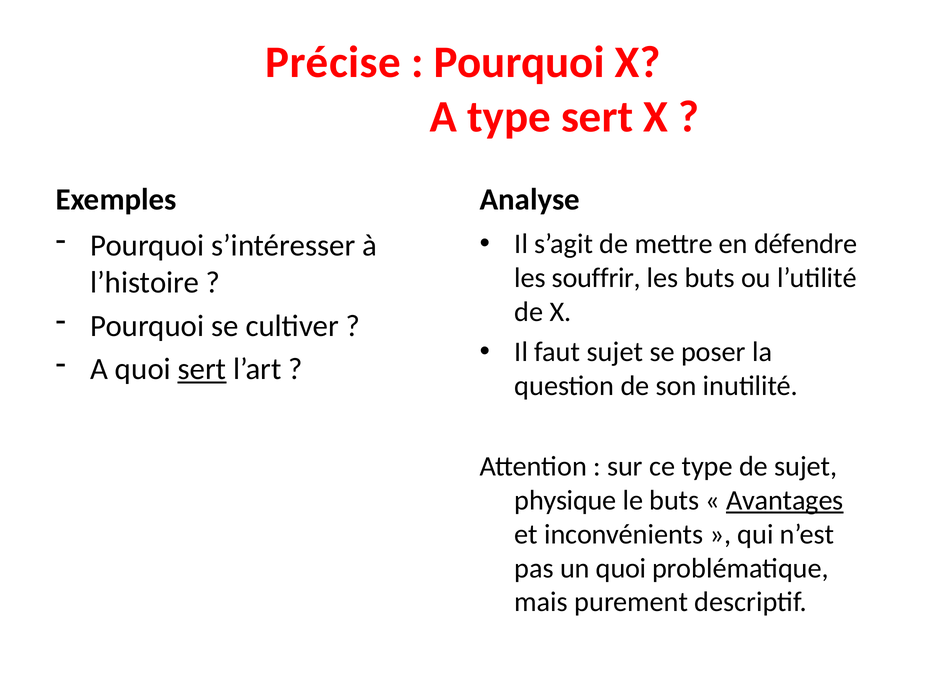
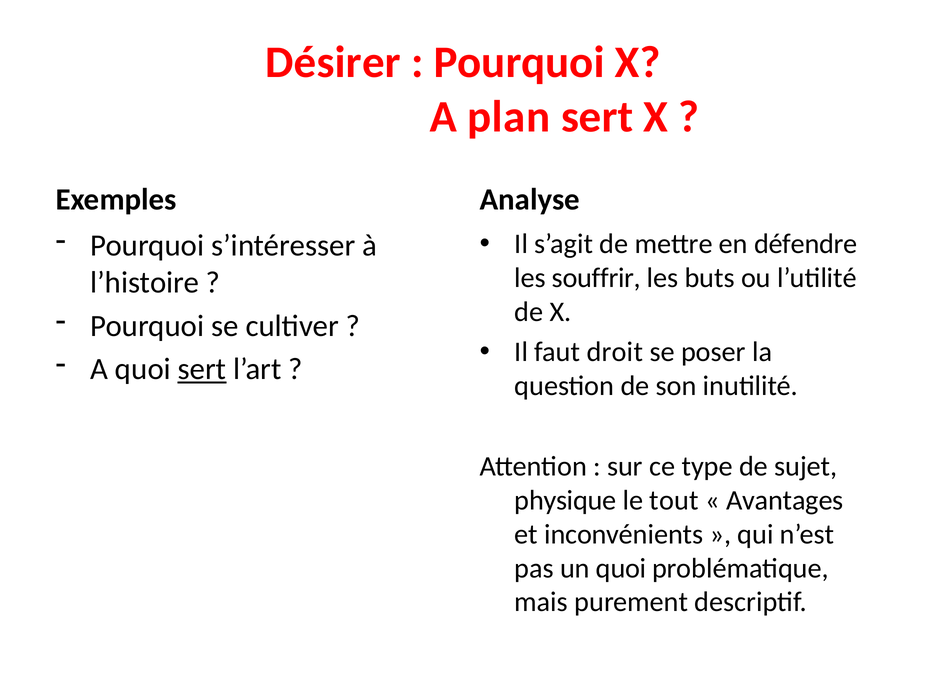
Précise: Précise -> Désirer
A type: type -> plan
faut sujet: sujet -> droit
le buts: buts -> tout
Avantages underline: present -> none
